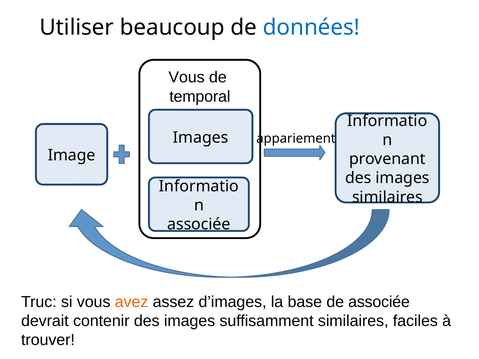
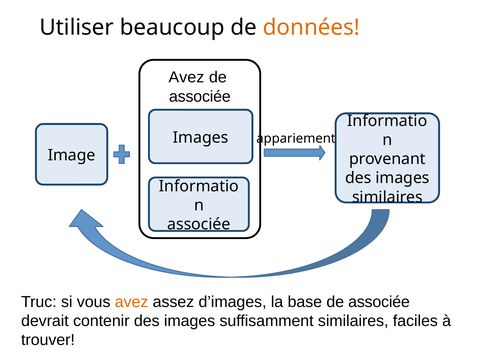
données colour: blue -> orange
Vous at (187, 77): Vous -> Avez
temporal at (200, 97): temporal -> associée
